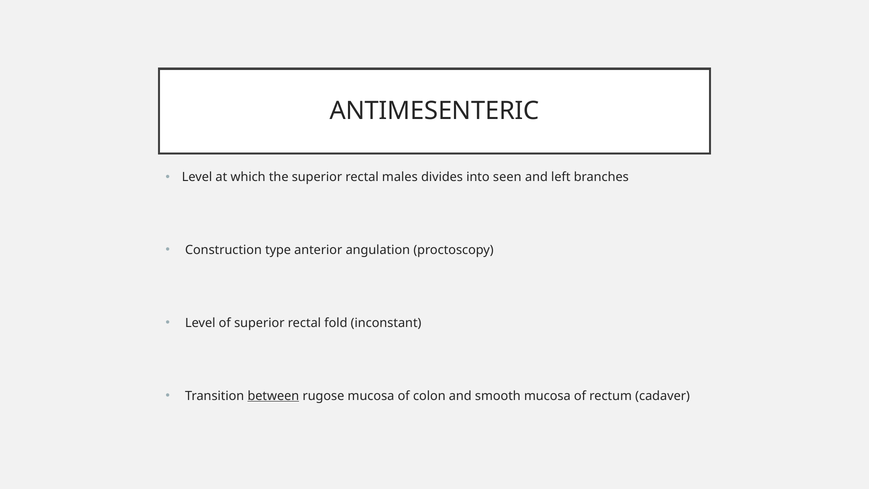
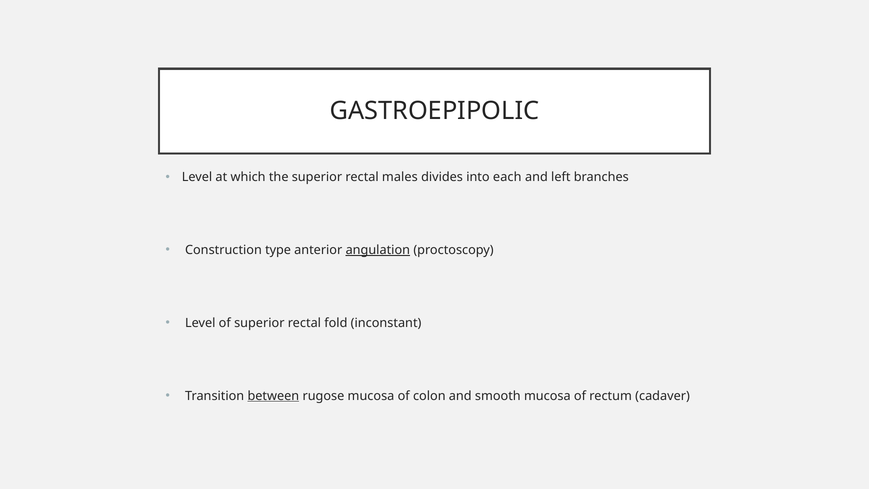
ANTIMESENTERIC: ANTIMESENTERIC -> GASTROEPIPOLIC
seen: seen -> each
angulation underline: none -> present
